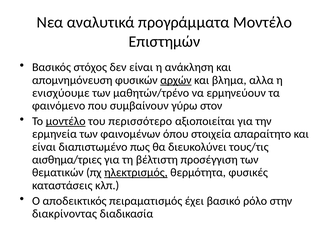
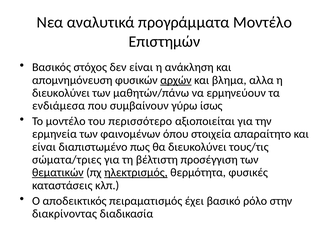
ενισχύουμε at (61, 93): ενισχύουμε -> διευκολύνει
μαθητών/τρένο: μαθητών/τρένο -> μαθητών/πάνω
φαινόμενο: φαινόμενο -> ενδιάμεσα
στον: στον -> ίσως
μοντέλο at (66, 121) underline: present -> none
αισθημα/τριες: αισθημα/τριες -> σώματα/τριες
θεματικών underline: none -> present
